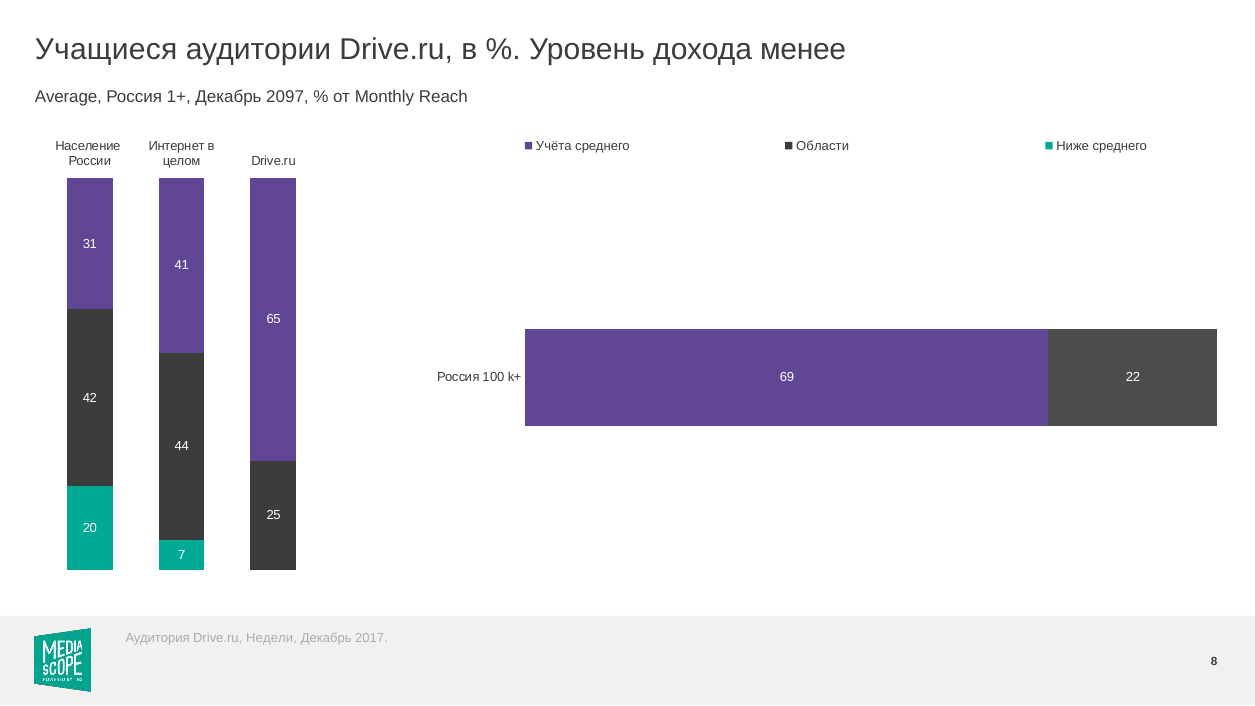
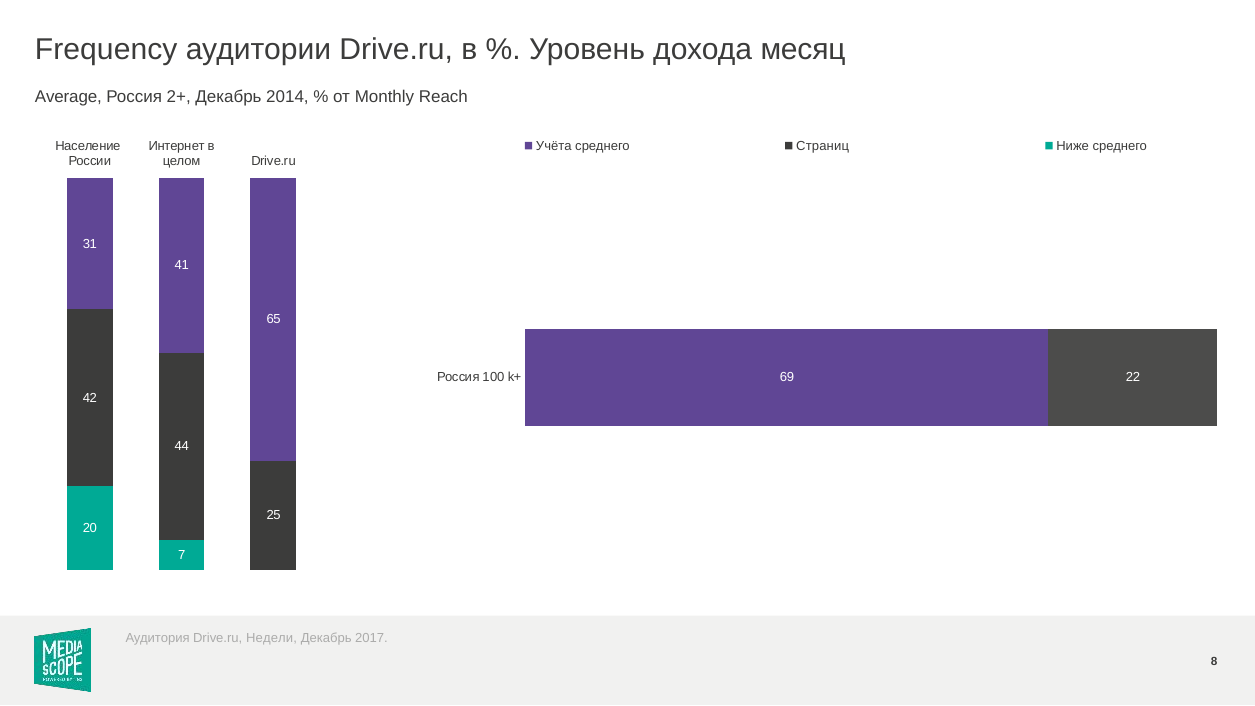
Учащиеся: Учащиеся -> Frequency
менее: менее -> месяц
1+: 1+ -> 2+
2097: 2097 -> 2014
Области: Области -> Страниц
